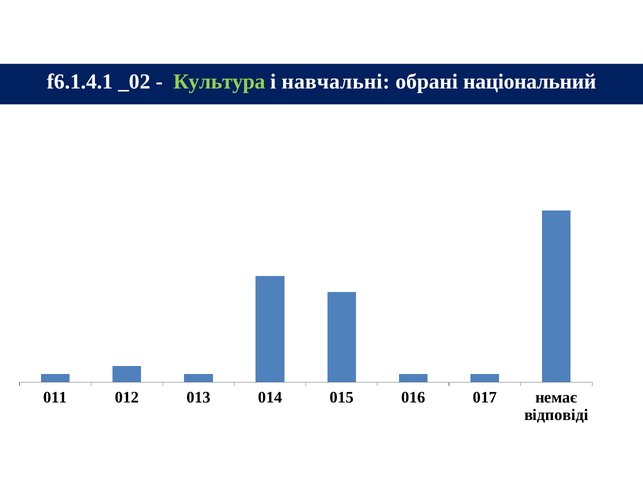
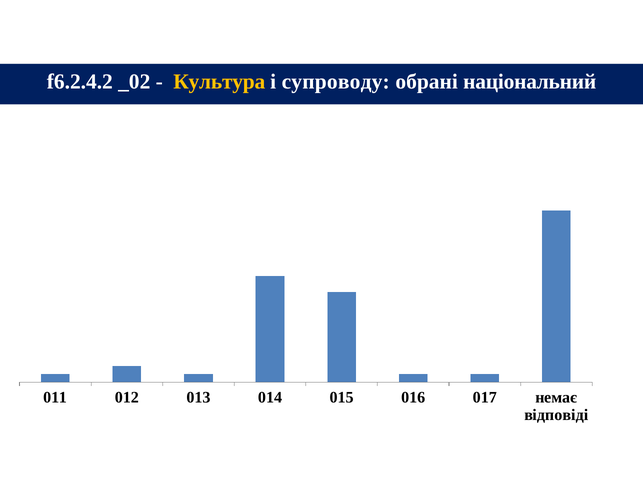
f6.1.4.1: f6.1.4.1 -> f6.2.4.2
Культура colour: light green -> yellow
навчальні: навчальні -> супроводу
